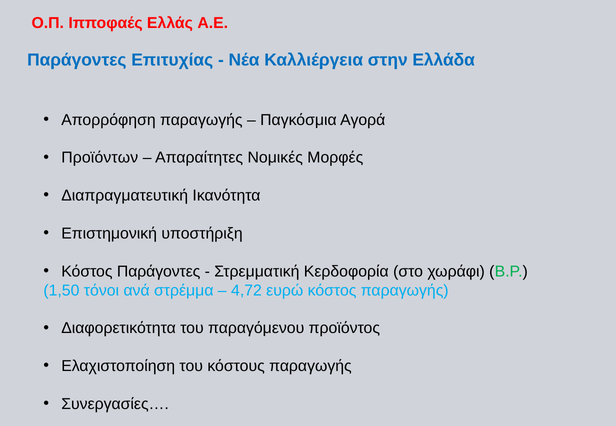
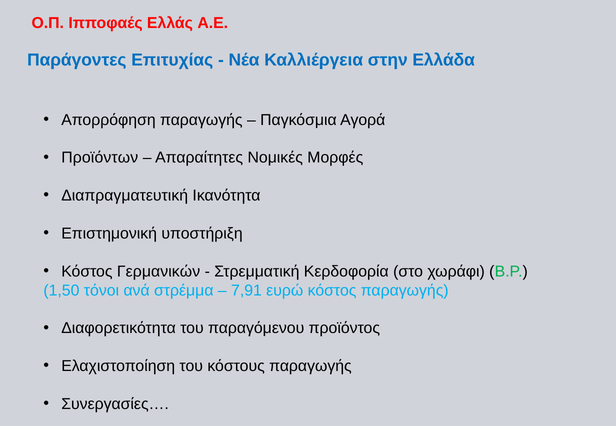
Κόστος Παράγοντες: Παράγοντες -> Γερμανικών
4,72: 4,72 -> 7,91
